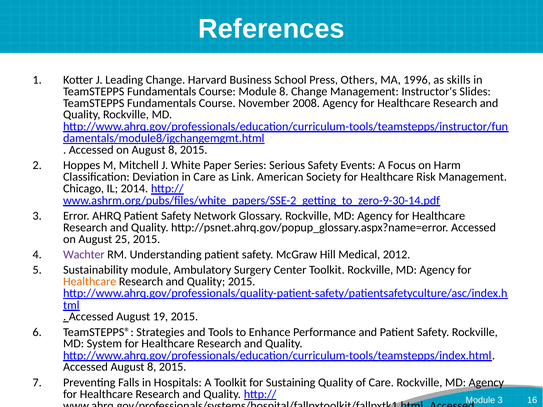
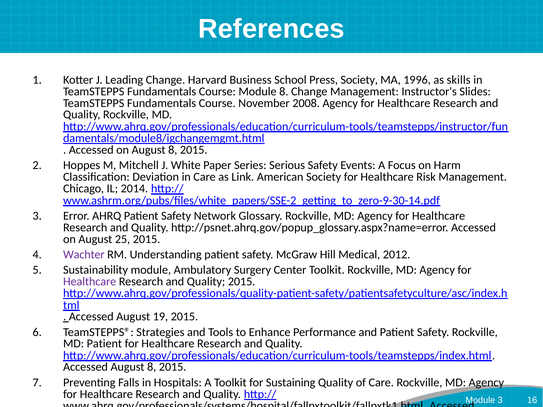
Press Others: Others -> Society
Healthcare at (90, 282) colour: orange -> purple
MD System: System -> Patient
